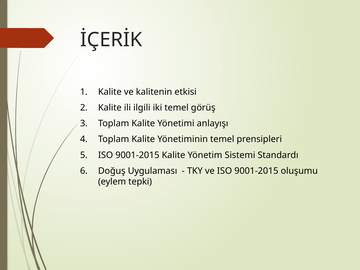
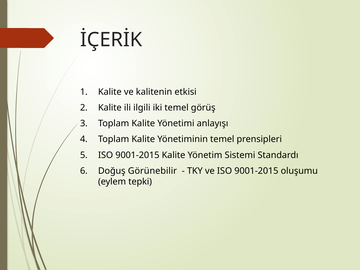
Uygulaması: Uygulaması -> Görünebilir
